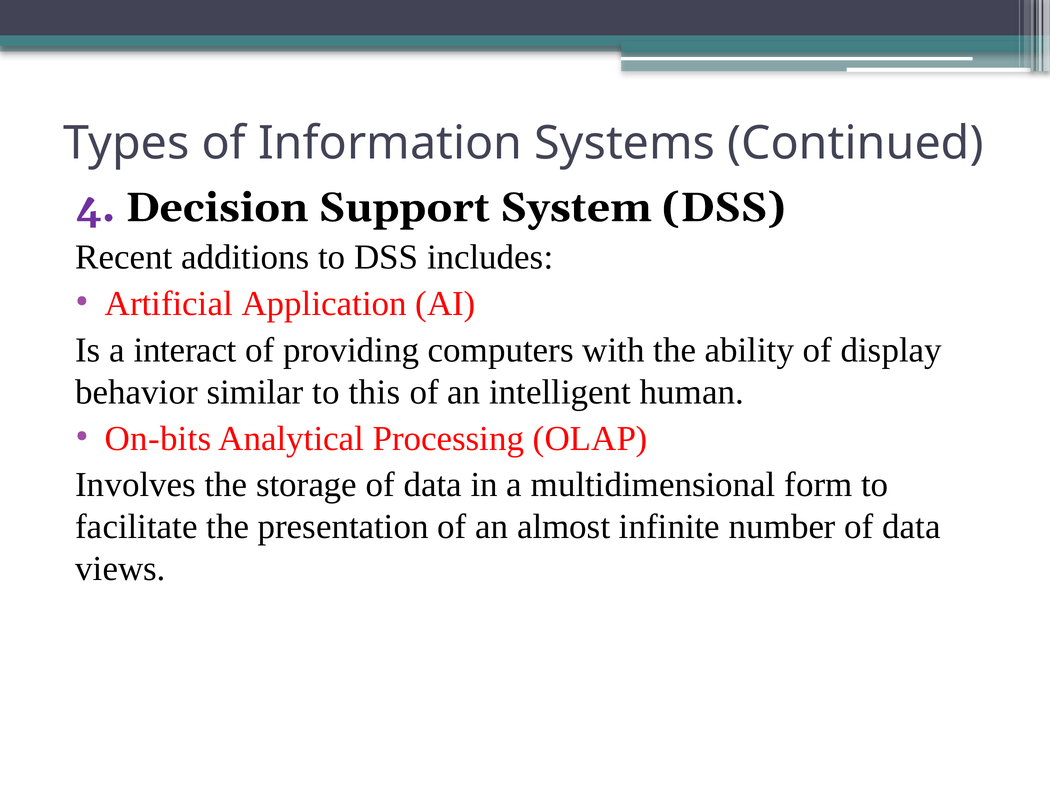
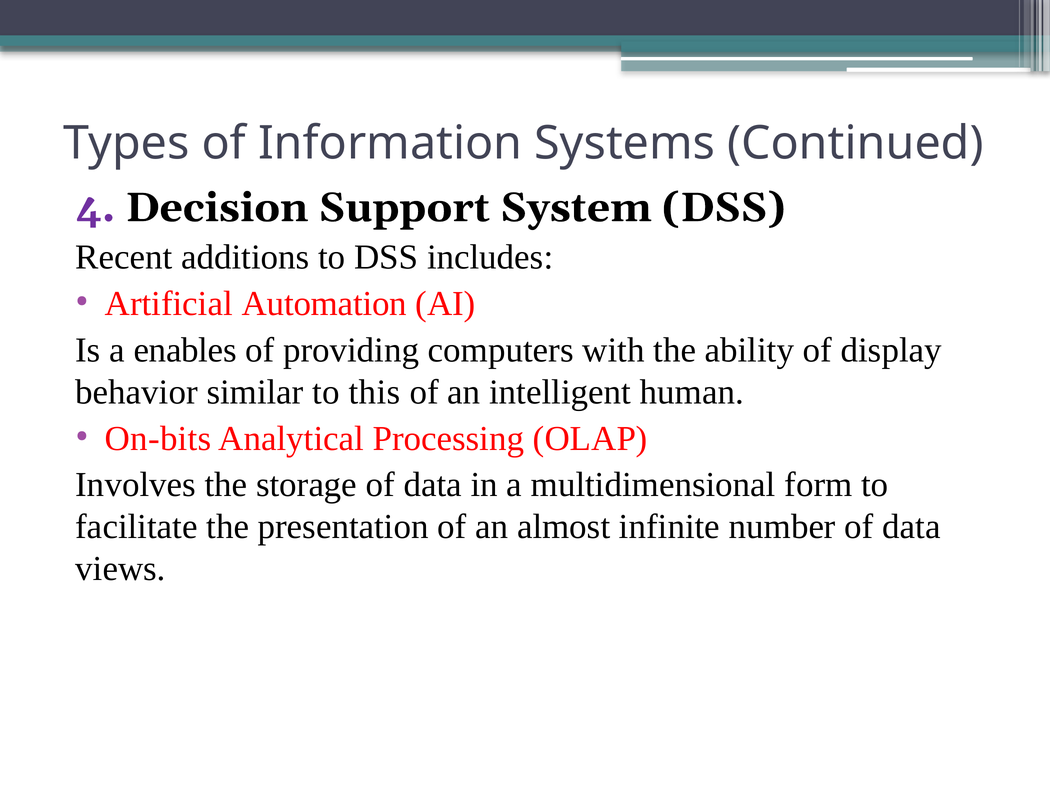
Application: Application -> Automation
interact: interact -> enables
